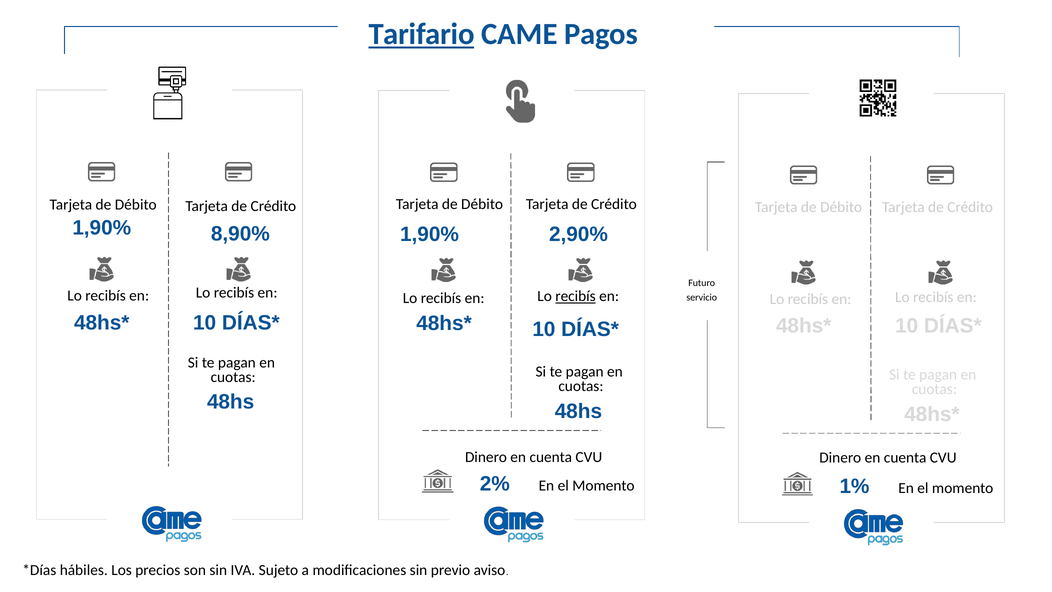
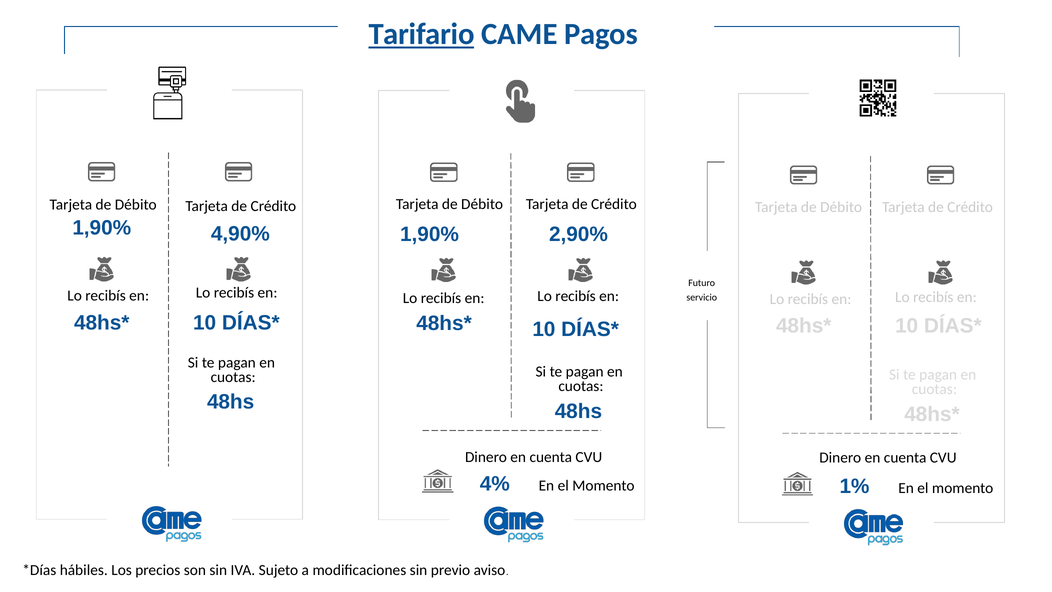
8,90%: 8,90% -> 4,90%
recibís at (576, 296) underline: present -> none
2%: 2% -> 4%
